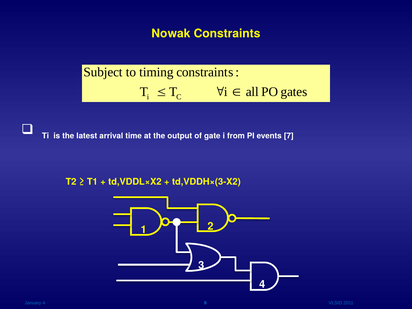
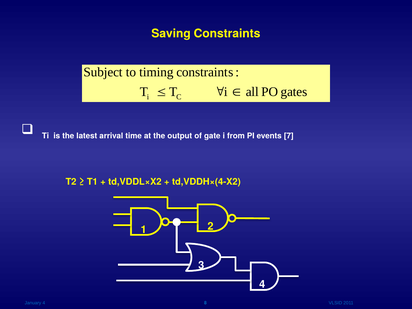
Nowak: Nowak -> Saving
td,VDDH×(3-X2: td,VDDH×(3-X2 -> td,VDDH×(4-X2
